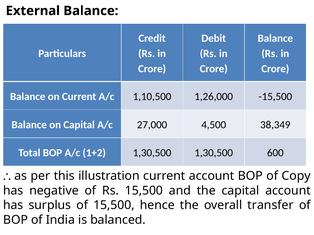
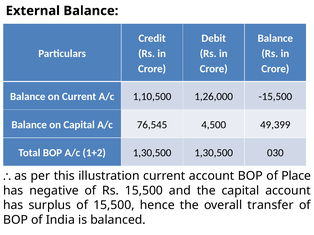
27,000: 27,000 -> 76,545
38,349: 38,349 -> 49,399
600: 600 -> 030
Copy: Copy -> Place
